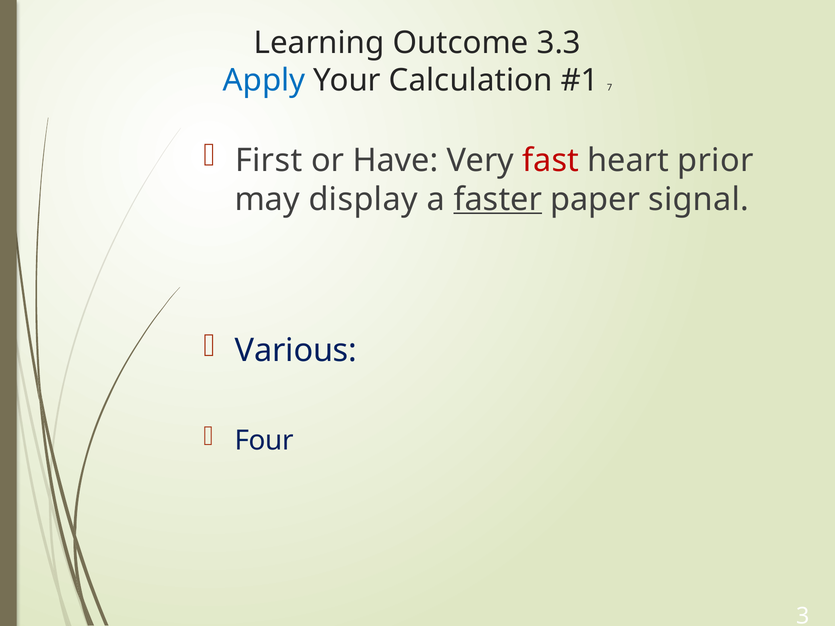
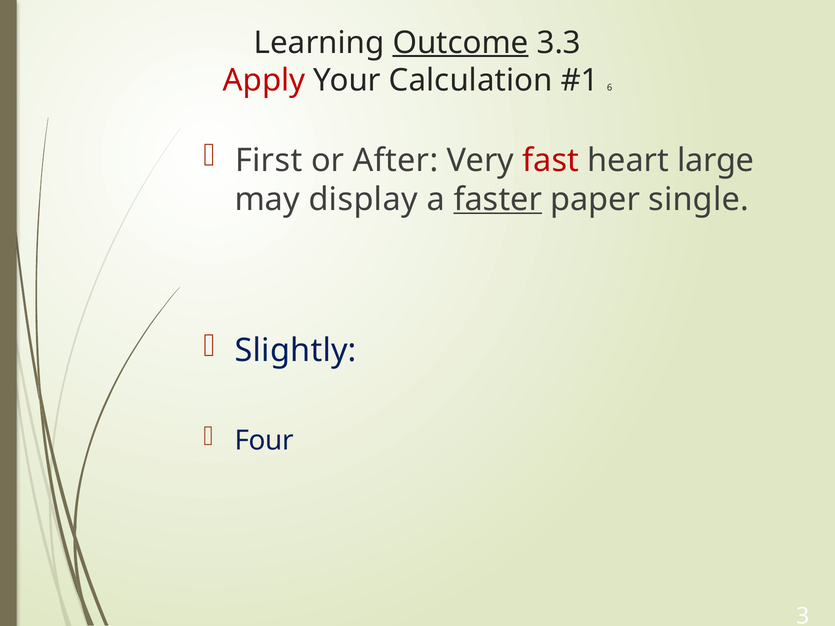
Outcome underline: none -> present
Apply colour: blue -> red
7: 7 -> 6
Have: Have -> After
prior: prior -> large
signal: signal -> single
Various: Various -> Slightly
